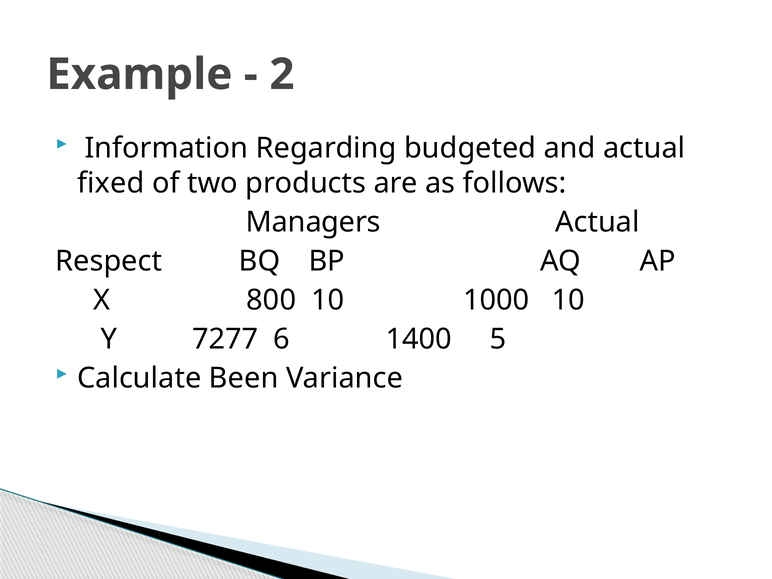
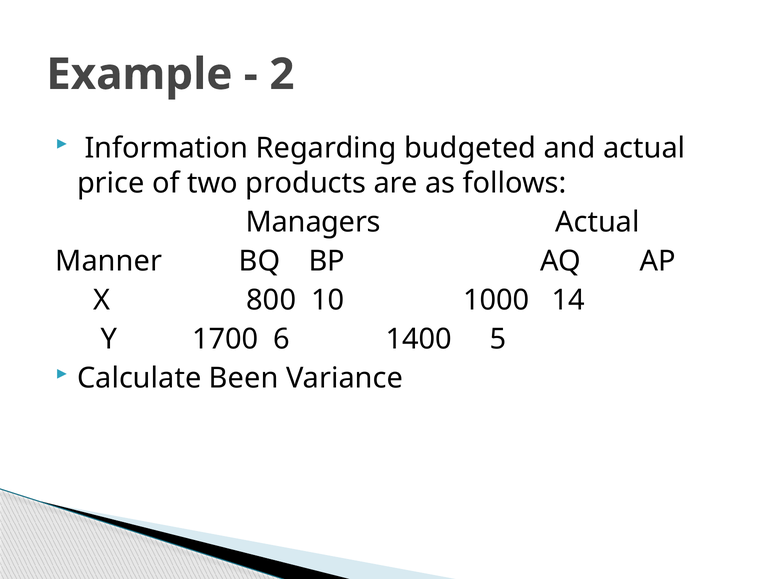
fixed: fixed -> price
Respect: Respect -> Manner
1000 10: 10 -> 14
7277: 7277 -> 1700
